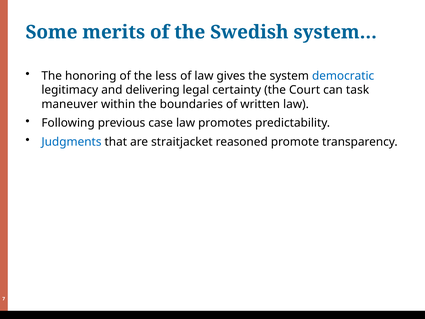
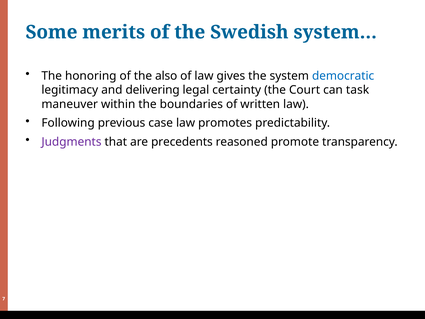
less: less -> also
Judgments colour: blue -> purple
straitjacket: straitjacket -> precedents
